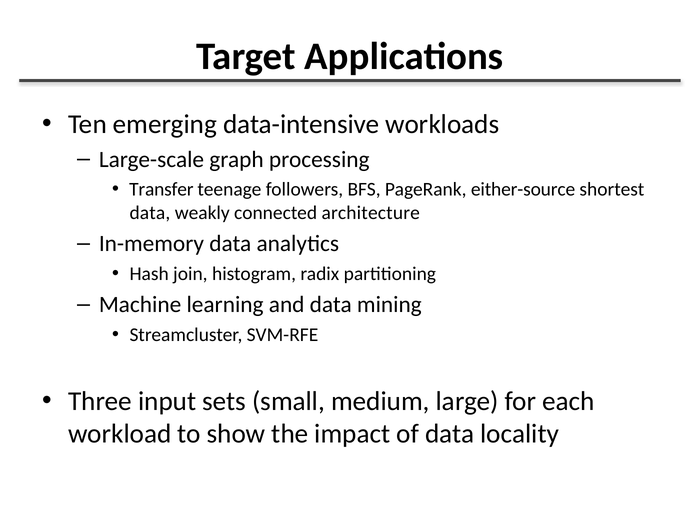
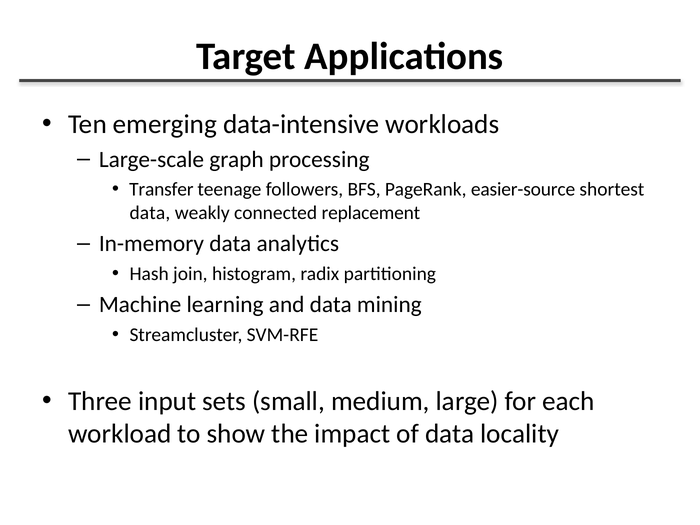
either-source: either-source -> easier-source
architecture: architecture -> replacement
